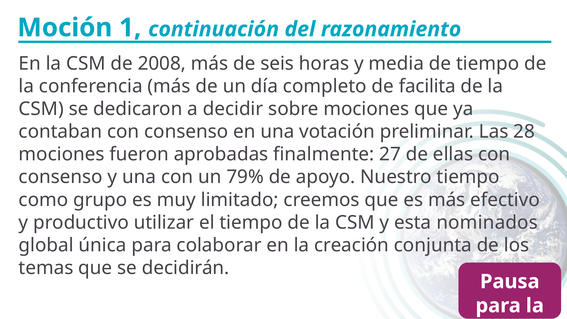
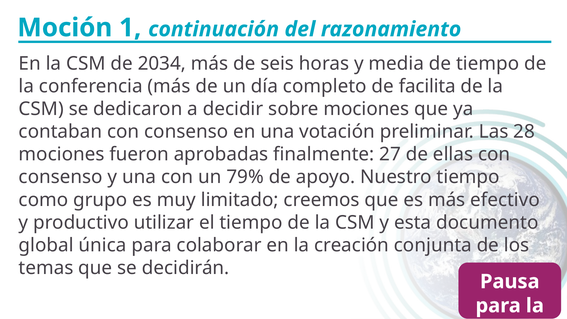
2008: 2008 -> 2034
nominados: nominados -> documento
